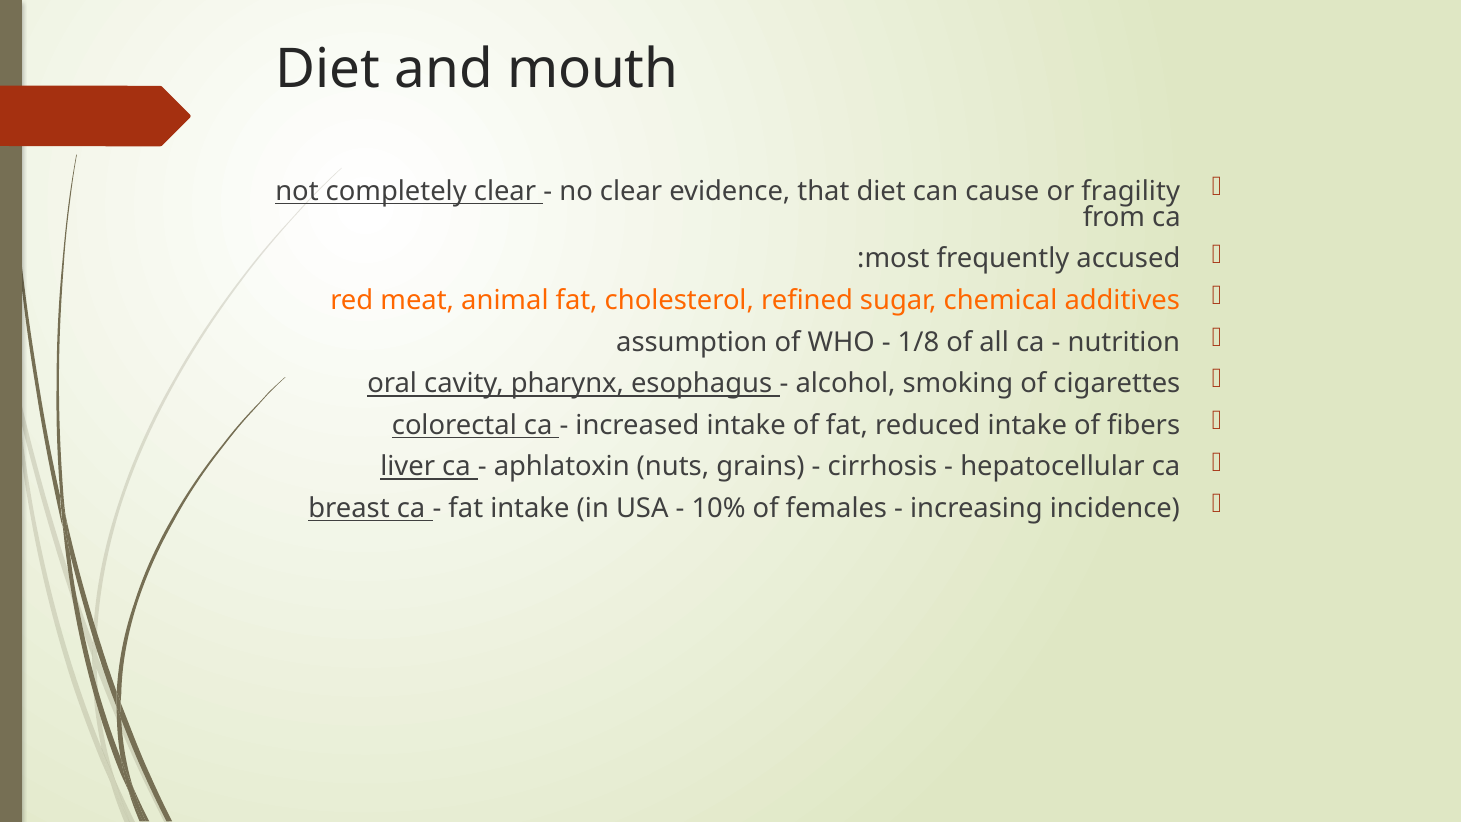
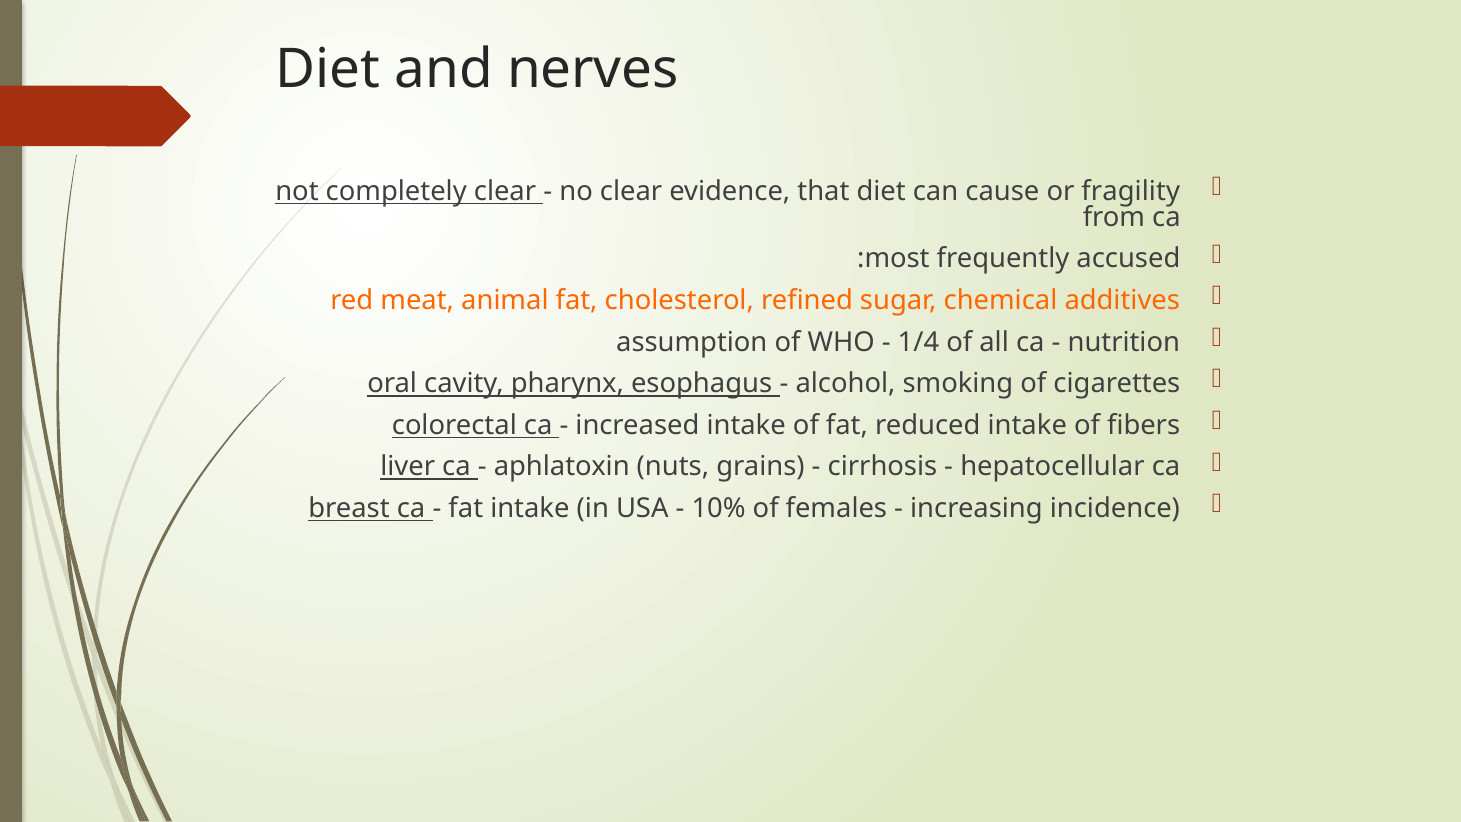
mouth: mouth -> nerves
1/8: 1/8 -> 1/4
